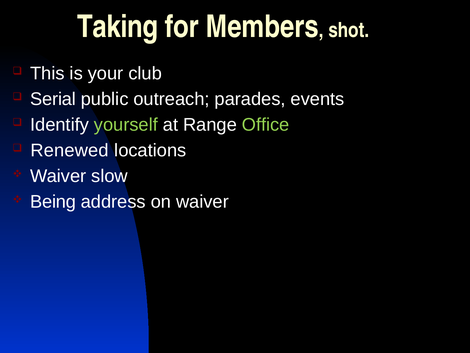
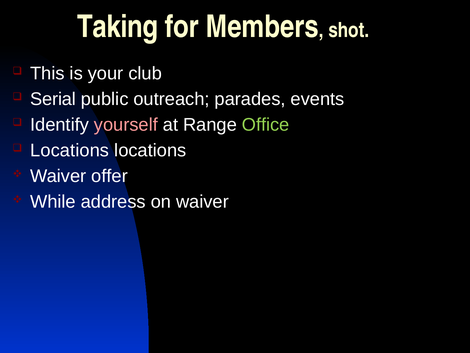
yourself colour: light green -> pink
Renewed at (70, 150): Renewed -> Locations
slow: slow -> offer
Being: Being -> While
